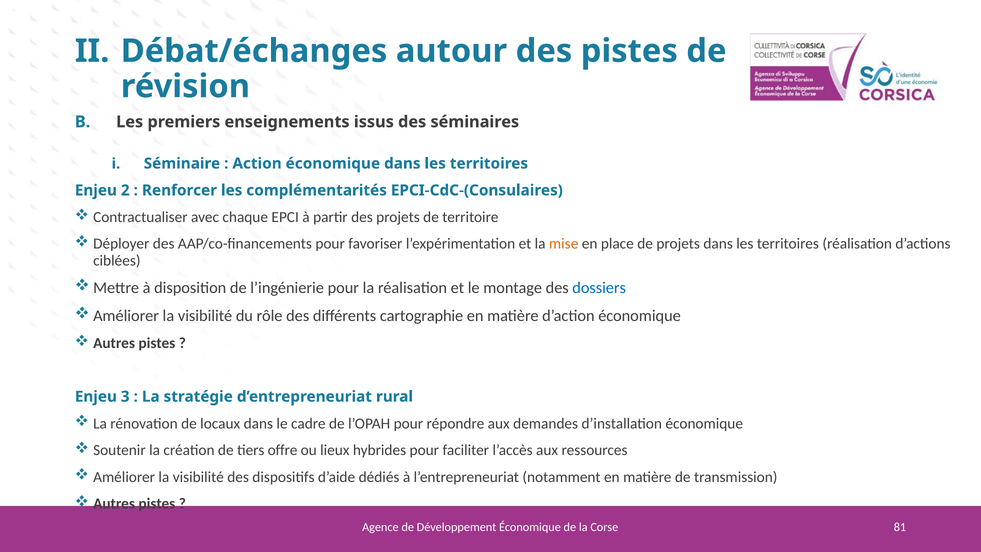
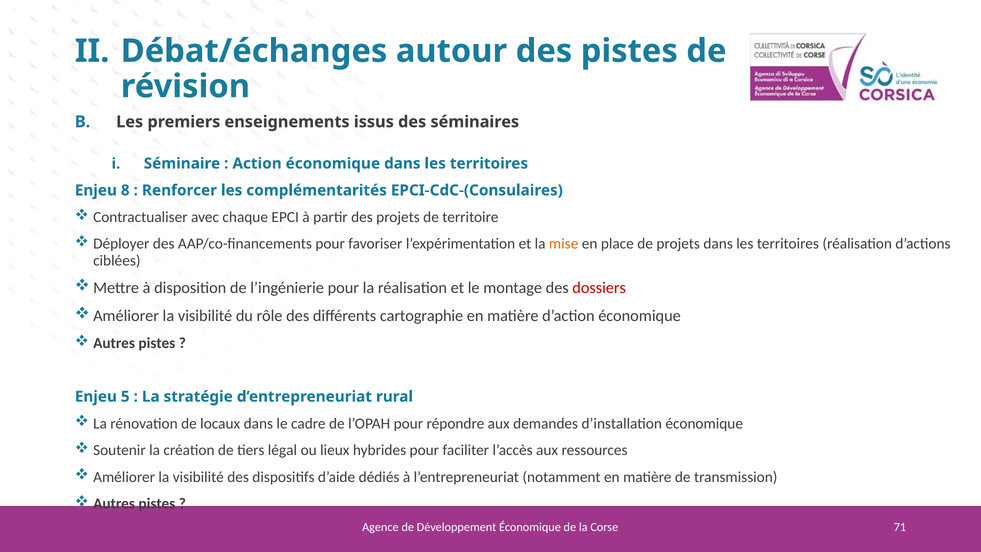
2: 2 -> 8
dossiers colour: blue -> red
3: 3 -> 5
offre: offre -> légal
81: 81 -> 71
